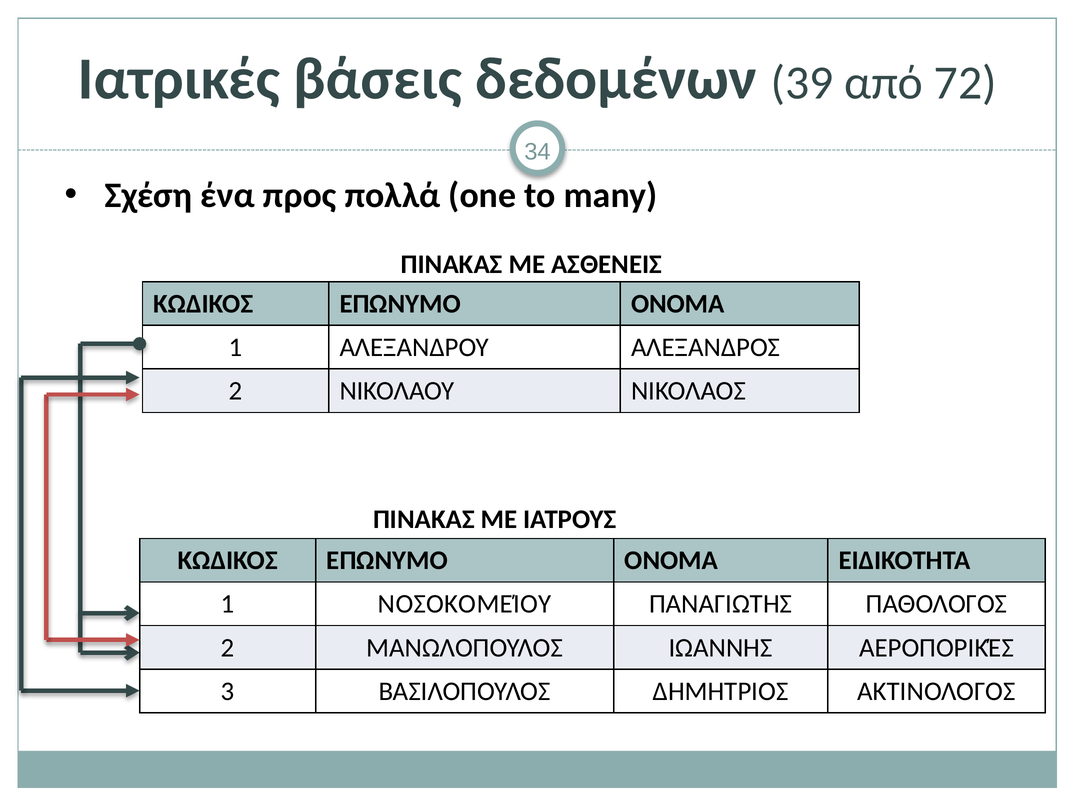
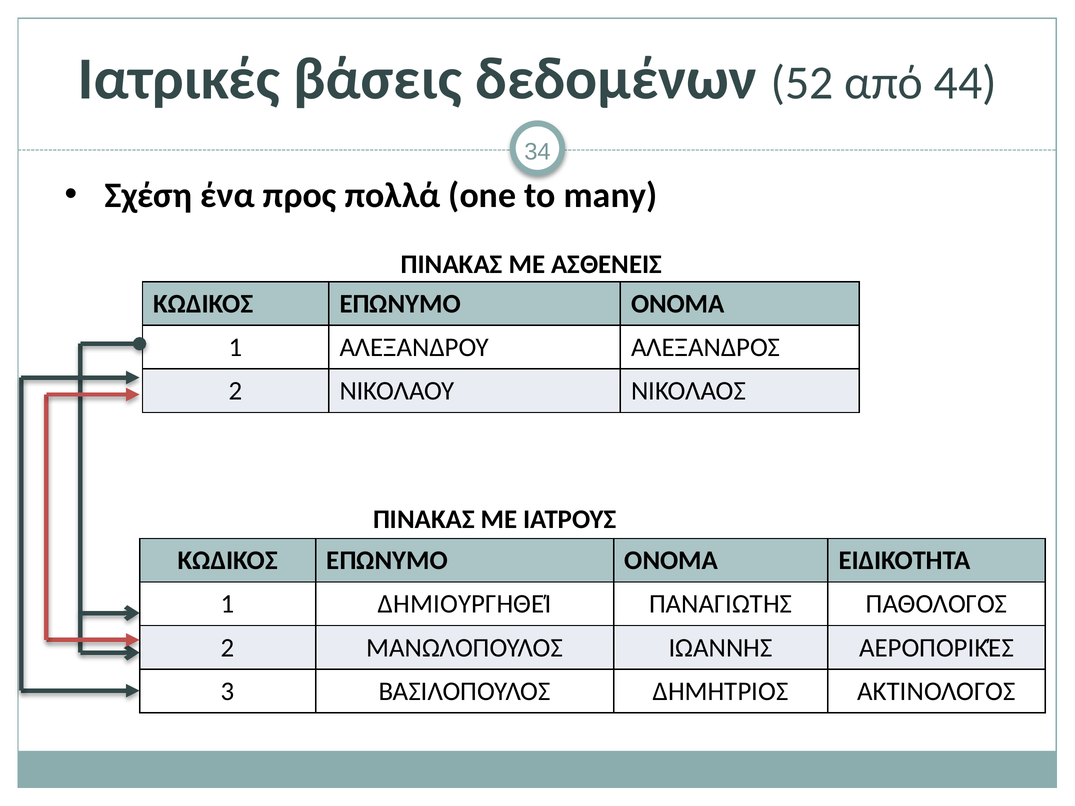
39: 39 -> 52
72: 72 -> 44
ΝΟΣΟΚΟΜΕΊΟΥ: ΝΟΣΟΚΟΜΕΊΟΥ -> ΔΗΜΙΟΥΡΓΗΘΕΊ
